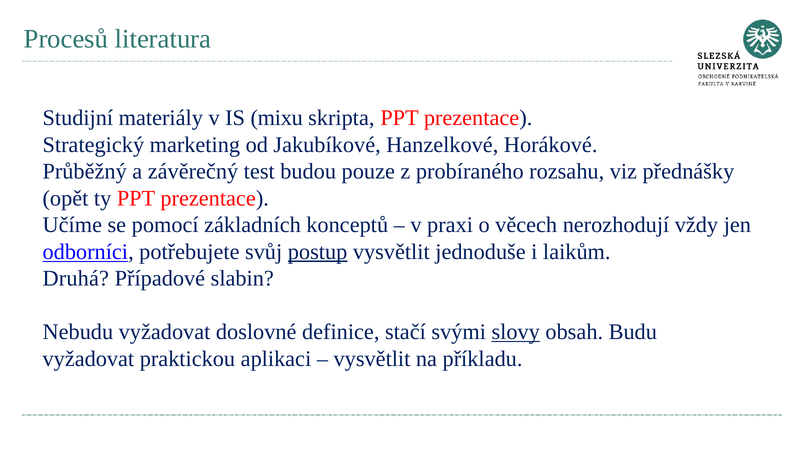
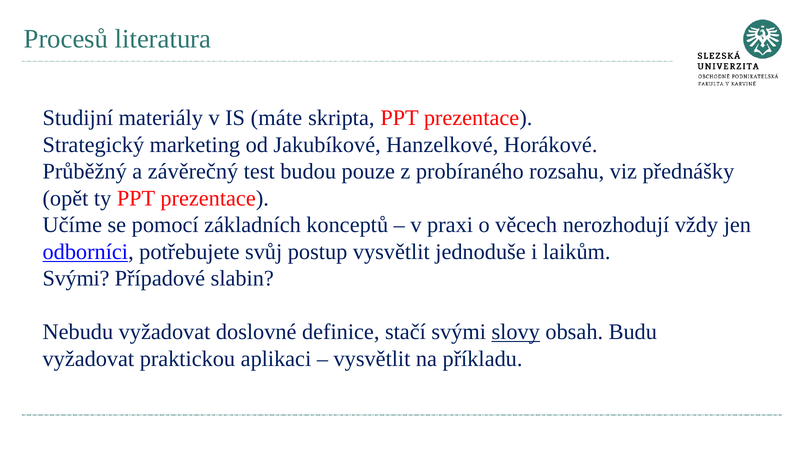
mixu: mixu -> máte
postup underline: present -> none
Druhá at (76, 279): Druhá -> Svými
